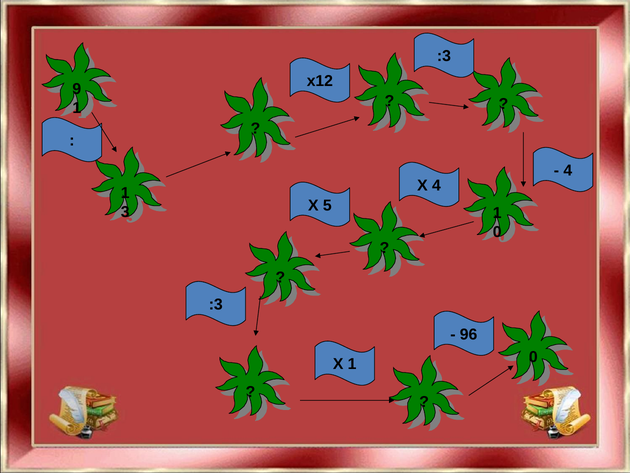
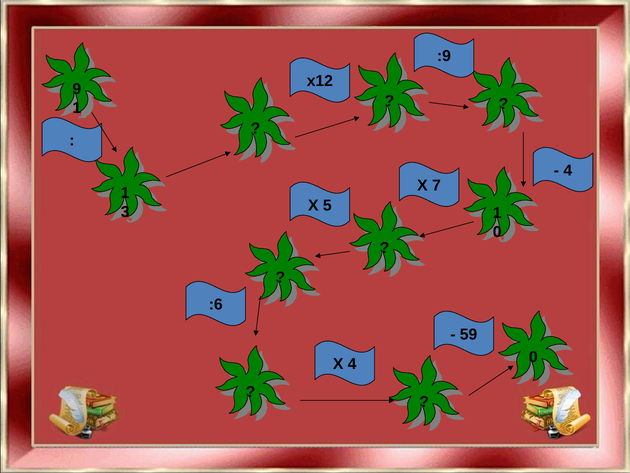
:3 at (444, 56): :3 -> :9
Х 4: 4 -> 7
:3 at (216, 304): :3 -> :6
96: 96 -> 59
Х 1: 1 -> 4
